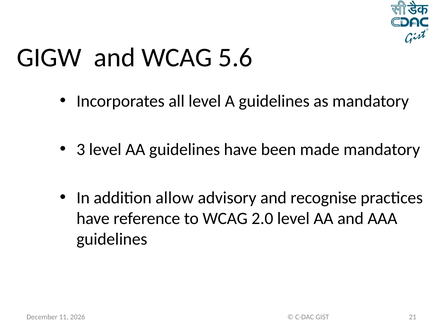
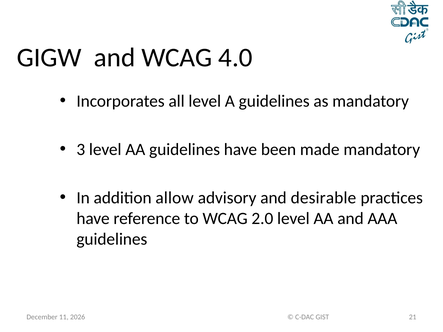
5.6: 5.6 -> 4.0
recognise: recognise -> desirable
